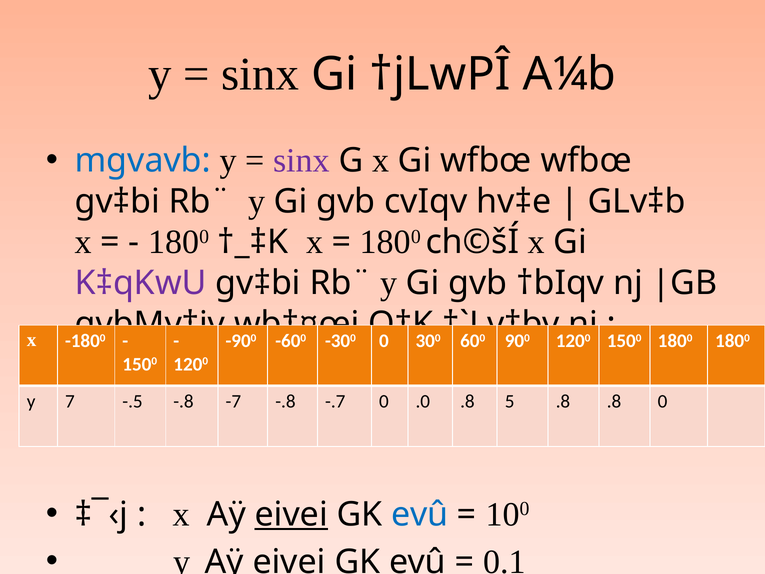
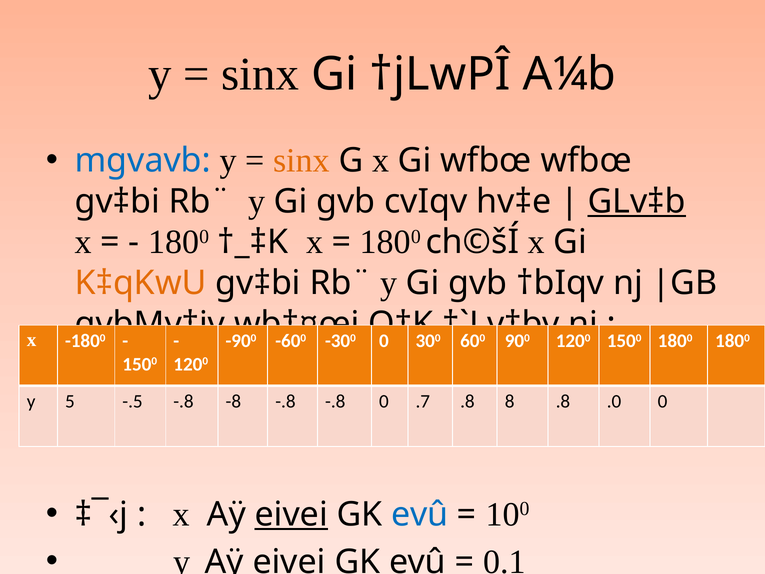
sinx at (301, 160) colour: purple -> orange
GLv‡b underline: none -> present
K‡qKwU colour: purple -> orange
7: 7 -> 5
-7: -7 -> -8
-.8 -.7: -.7 -> -.8
.0: .0 -> .7
5: 5 -> 8
.8 .8: .8 -> .0
